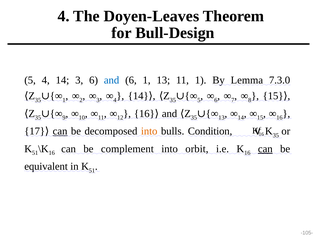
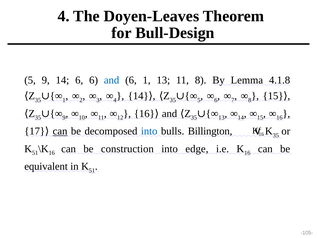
5 4: 4 -> 9
14 3: 3 -> 6
11 1: 1 -> 8
7.3.0: 7.3.0 -> 4.1.8
into at (149, 131) colour: orange -> blue
Condition: Condition -> Billington
complement: complement -> construction
orbit: orbit -> edge
can at (265, 149) underline: present -> none
